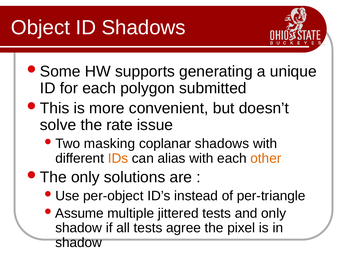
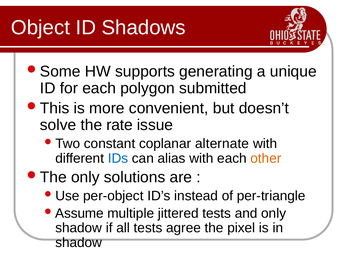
masking: masking -> constant
coplanar shadows: shadows -> alternate
IDs colour: orange -> blue
